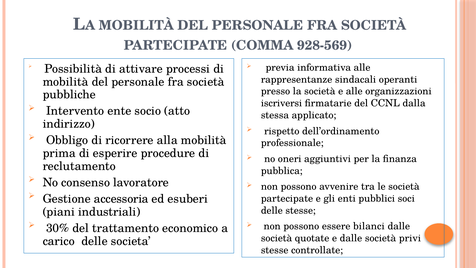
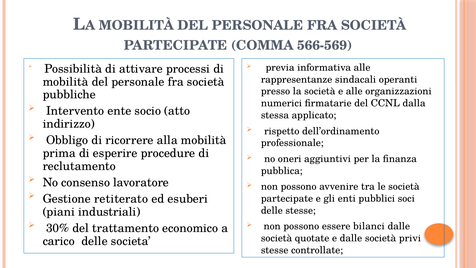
928-569: 928-569 -> 566-569
iscriversi: iscriversi -> numerici
accessoria: accessoria -> retiterato
